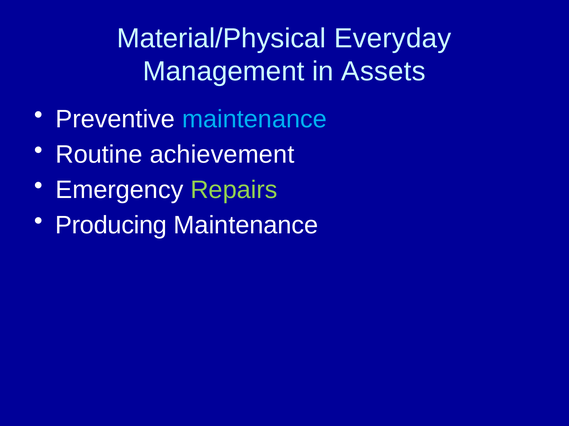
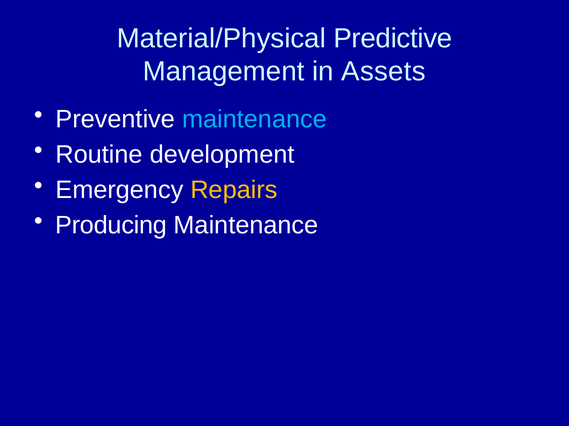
Everyday: Everyday -> Predictive
achievement: achievement -> development
Repairs colour: light green -> yellow
